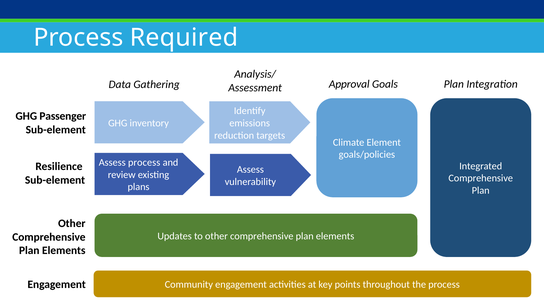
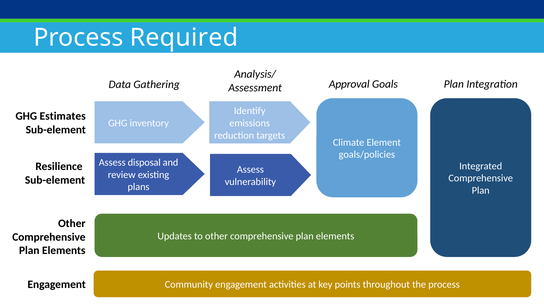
Passenger: Passenger -> Estimates
Assess process: process -> disposal
